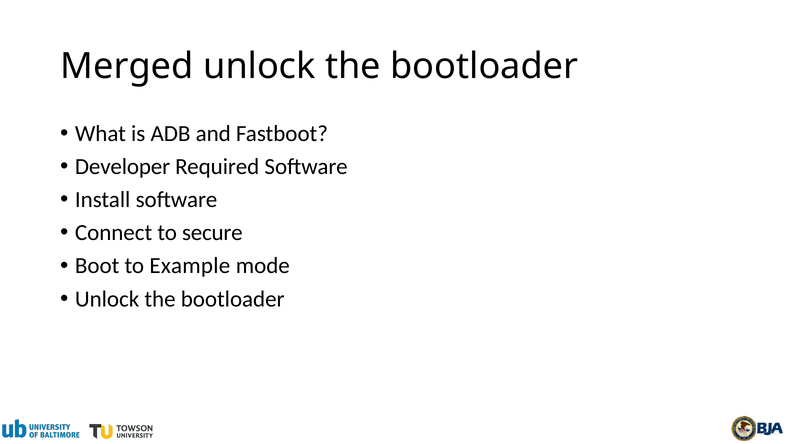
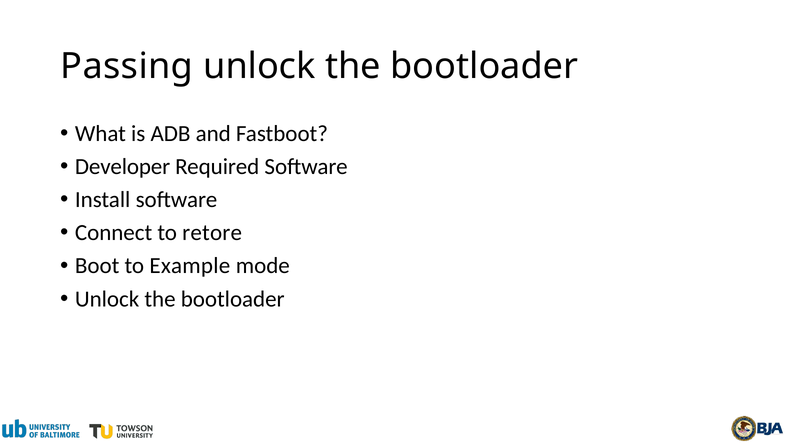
Merged: Merged -> Passing
secure: secure -> retore
